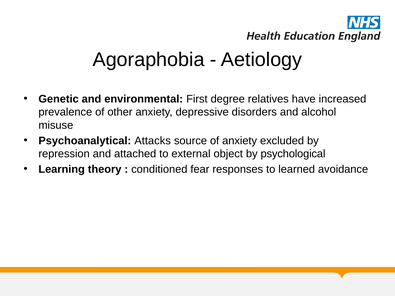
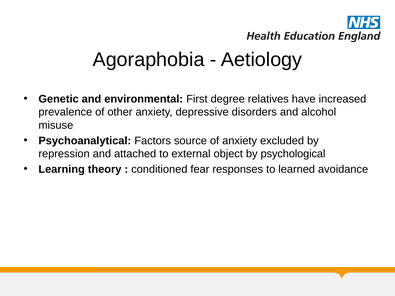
Attacks: Attacks -> Factors
